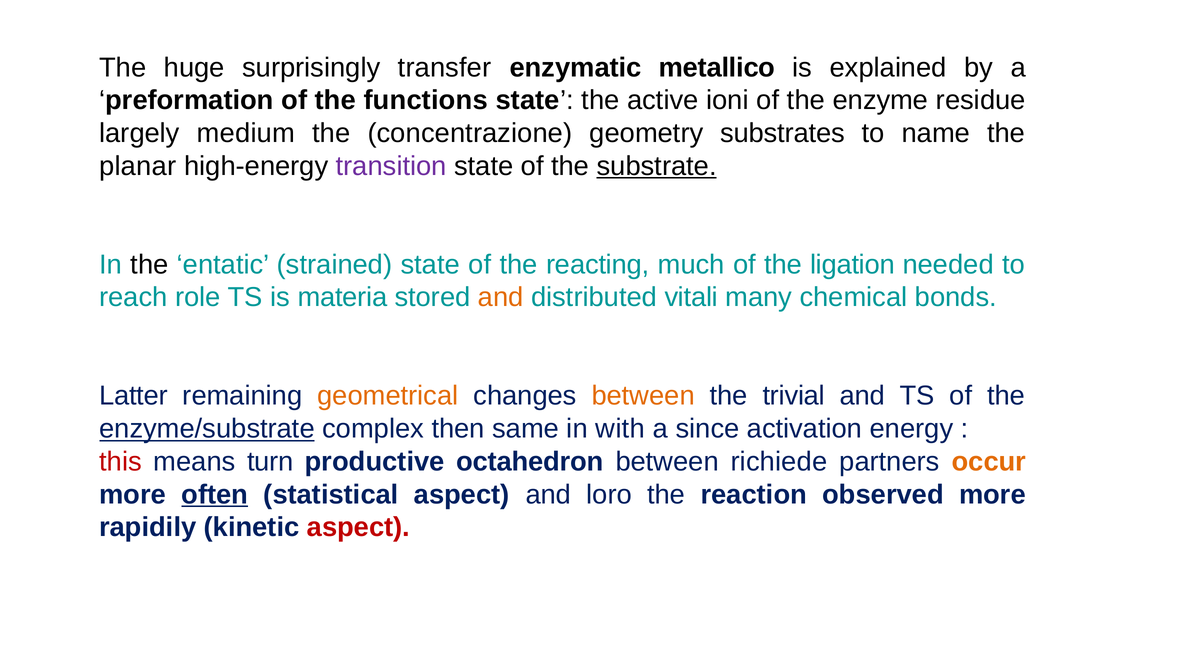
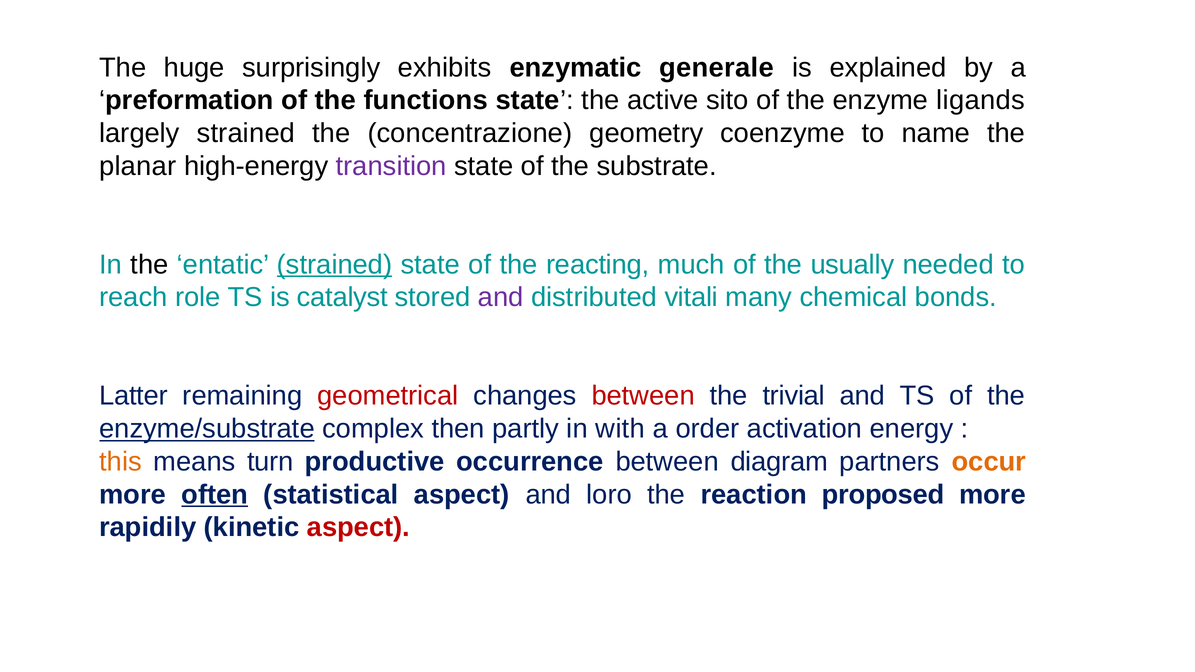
transfer: transfer -> exhibits
metallico: metallico -> generale
ioni: ioni -> sito
residue: residue -> ligands
largely medium: medium -> strained
substrates: substrates -> coenzyme
substrate underline: present -> none
strained at (335, 265) underline: none -> present
ligation: ligation -> usually
materia: materia -> catalyst
and at (501, 298) colour: orange -> purple
geometrical colour: orange -> red
between at (643, 396) colour: orange -> red
same: same -> partly
since: since -> order
this colour: red -> orange
octahedron: octahedron -> occurrence
richiede: richiede -> diagram
observed: observed -> proposed
